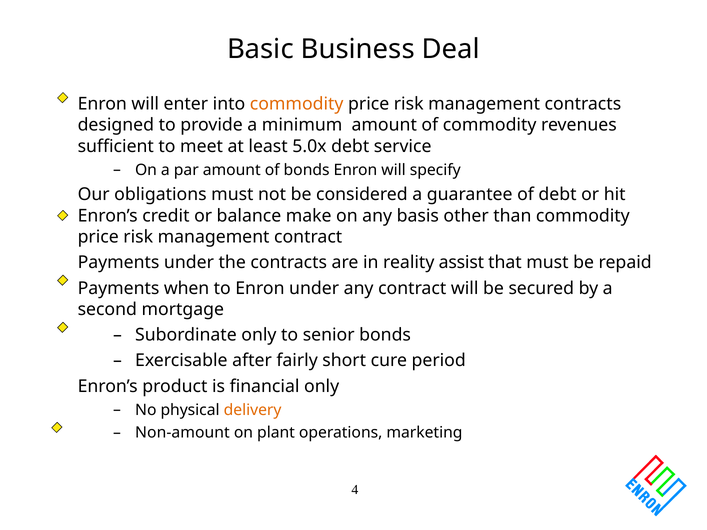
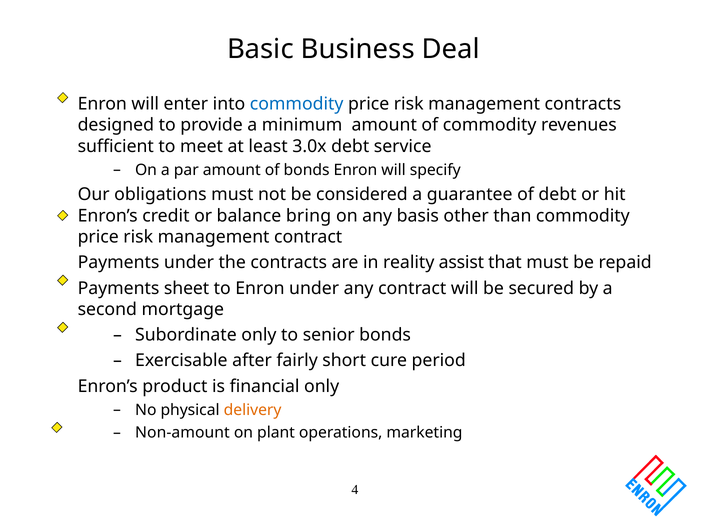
commodity at (297, 104) colour: orange -> blue
5.0x: 5.0x -> 3.0x
make: make -> bring
when: when -> sheet
